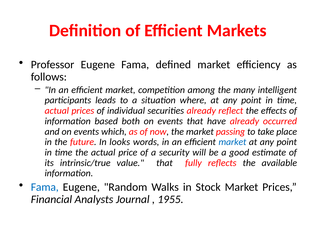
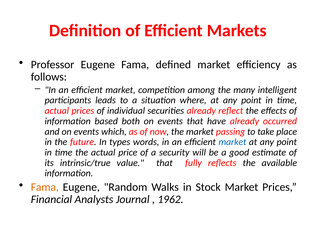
looks: looks -> types
Fama at (45, 187) colour: blue -> orange
1955: 1955 -> 1962
